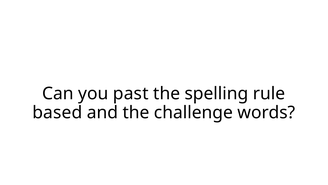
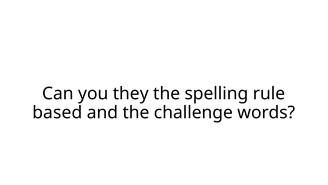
past: past -> they
